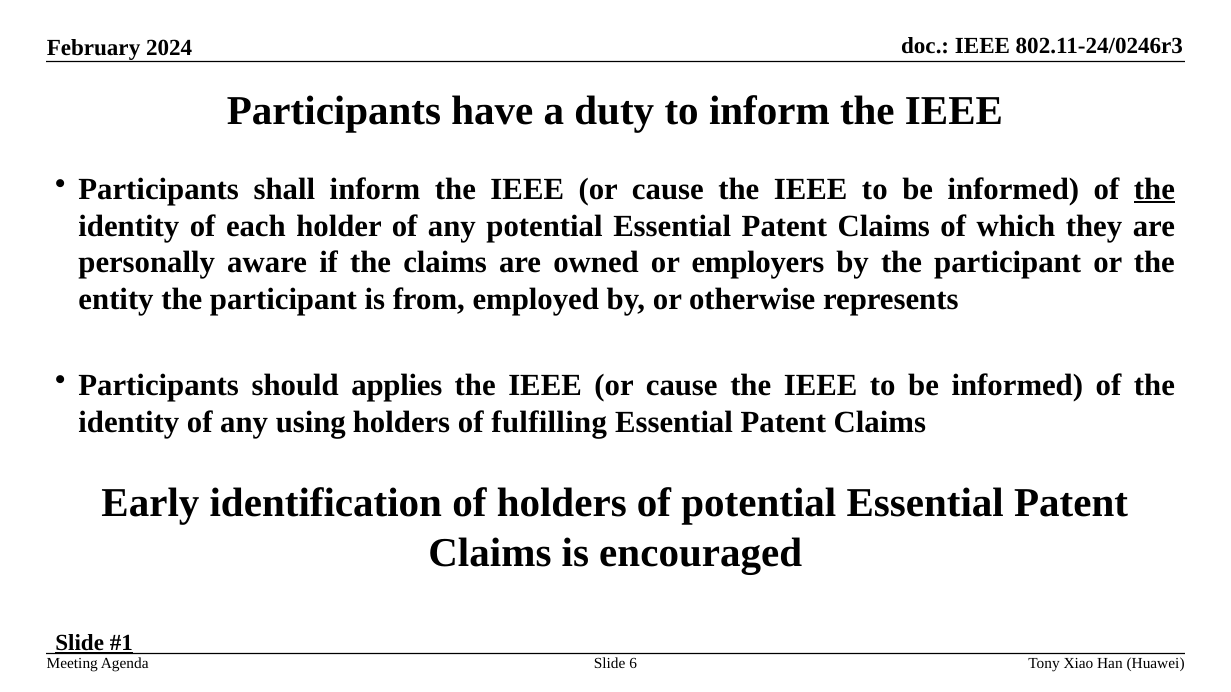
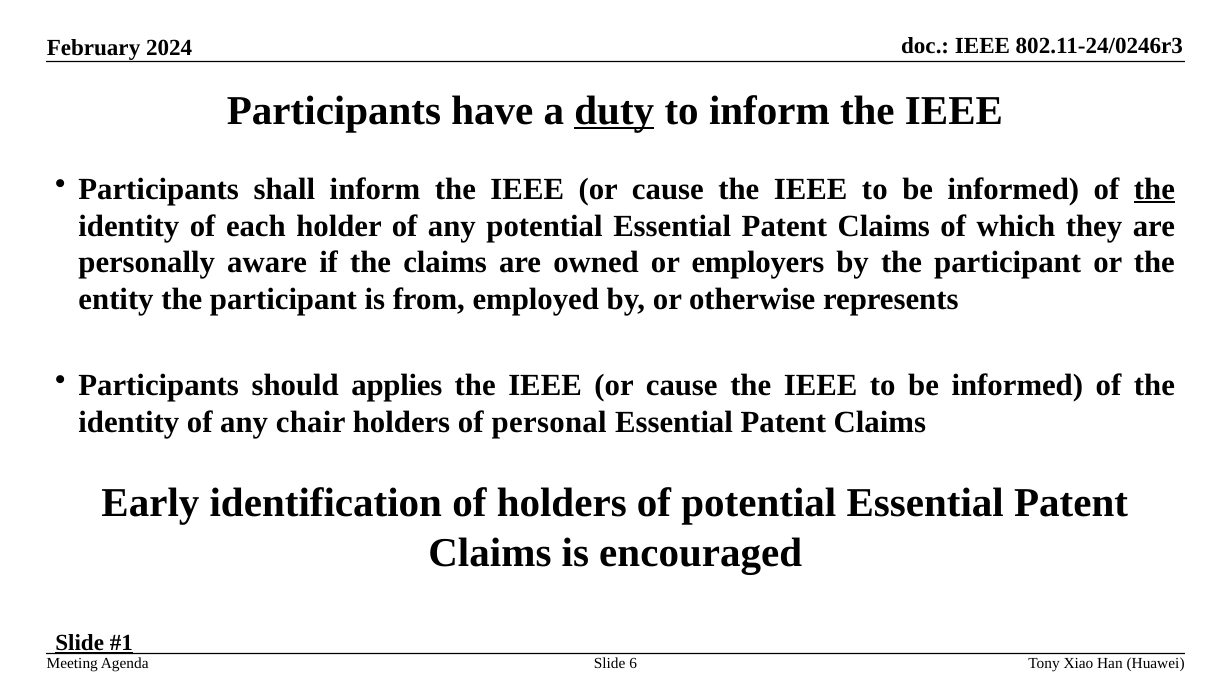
duty underline: none -> present
using: using -> chair
fulfilling: fulfilling -> personal
